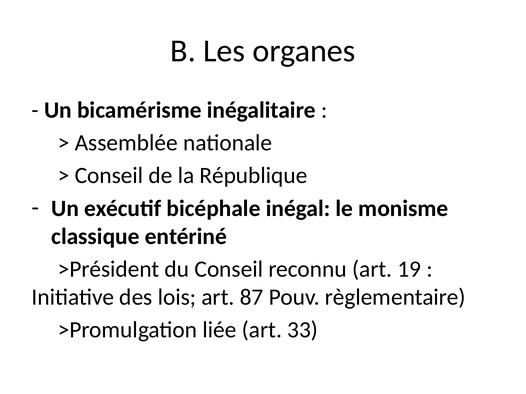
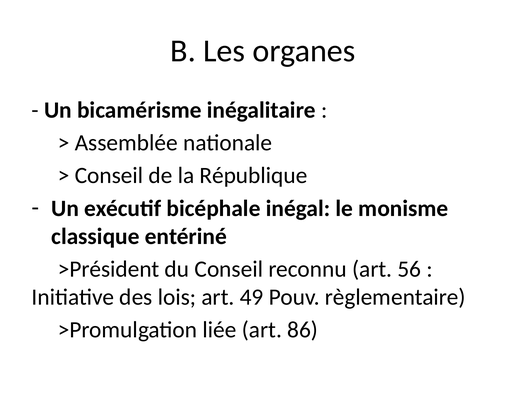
19: 19 -> 56
87: 87 -> 49
33: 33 -> 86
